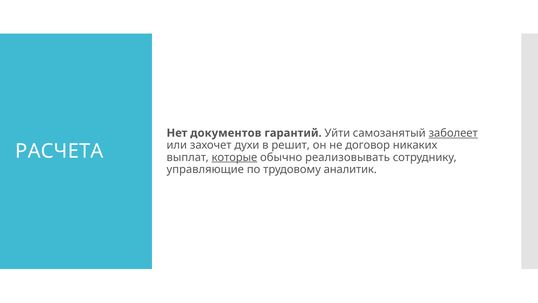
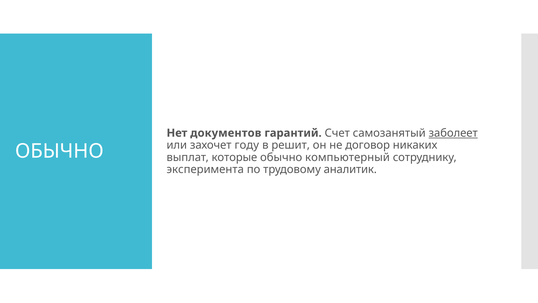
Уйти: Уйти -> Счет
духи: духи -> году
РАСЧЕТА at (59, 151): РАСЧЕТА -> ОБЫЧНО
которые underline: present -> none
реализовывать: реализовывать -> компьютерный
управляющие: управляющие -> эксперимента
